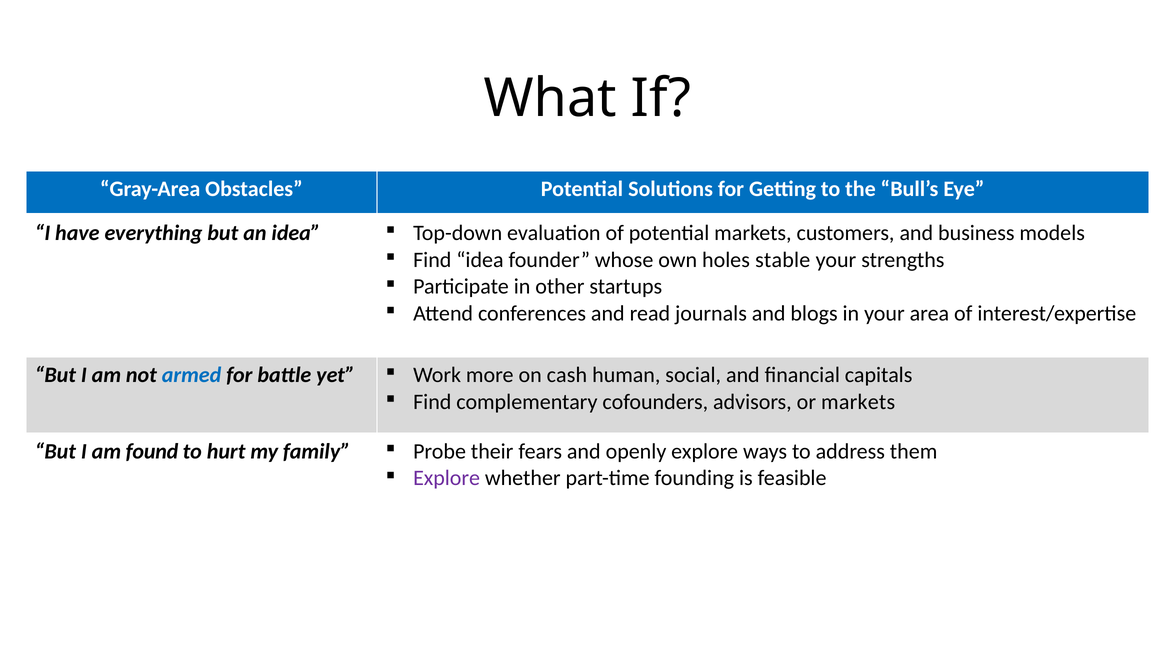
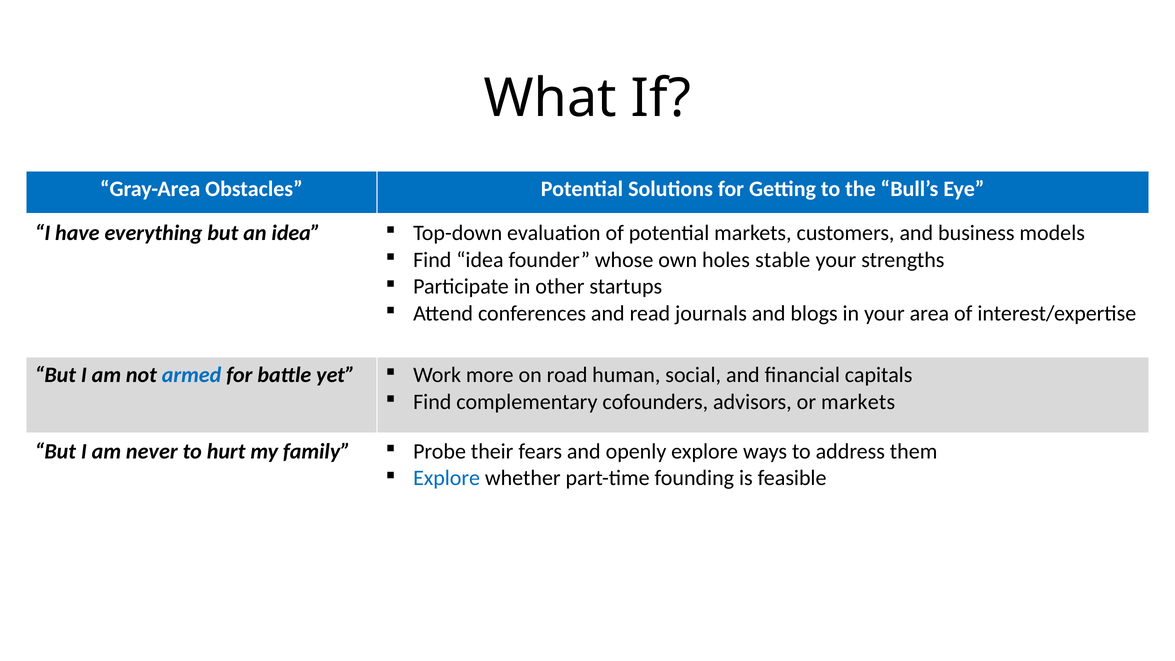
on cash: cash -> road
found: found -> never
Explore at (447, 478) colour: purple -> blue
